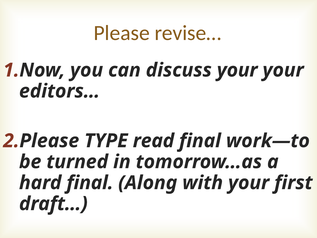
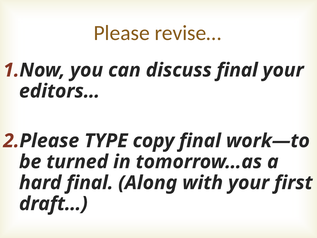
discuss your: your -> final
read: read -> copy
